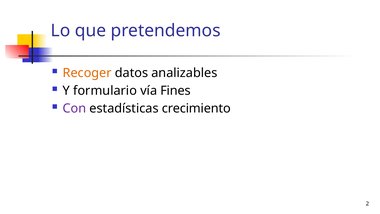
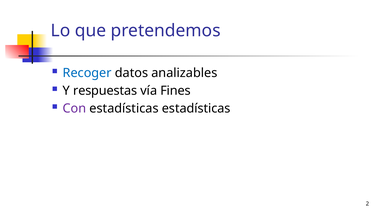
Recoger colour: orange -> blue
formulario: formulario -> respuestas
estadísticas crecimiento: crecimiento -> estadísticas
